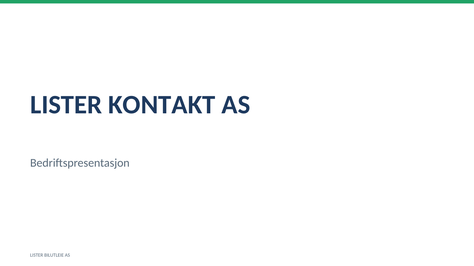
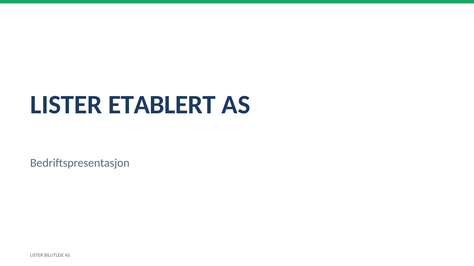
KONTAKT: KONTAKT -> ETABLERT
